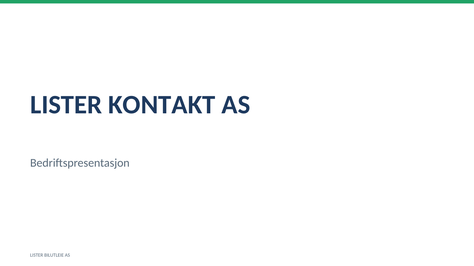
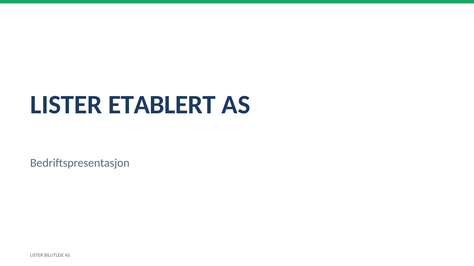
KONTAKT: KONTAKT -> ETABLERT
